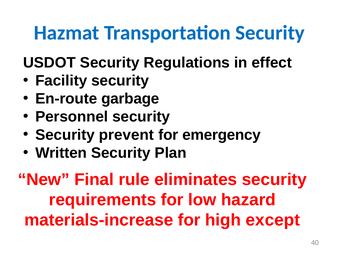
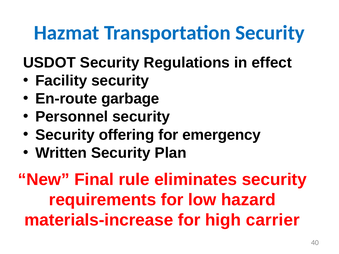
prevent: prevent -> offering
except: except -> carrier
